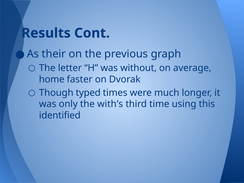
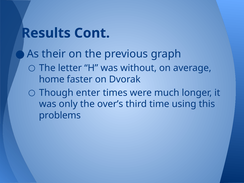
typed: typed -> enter
with’s: with’s -> over’s
identified: identified -> problems
